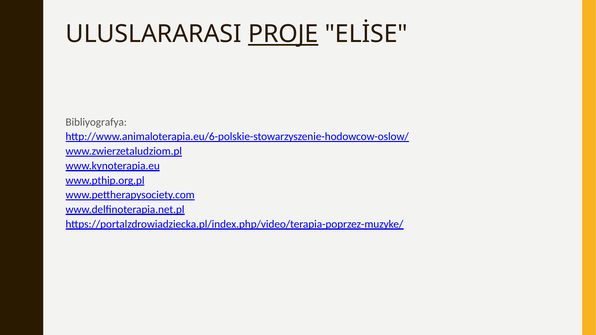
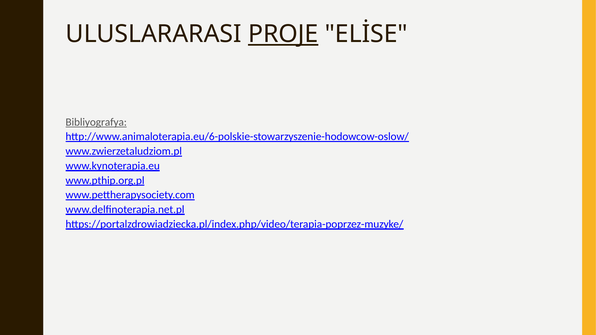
Bibliyografya underline: none -> present
